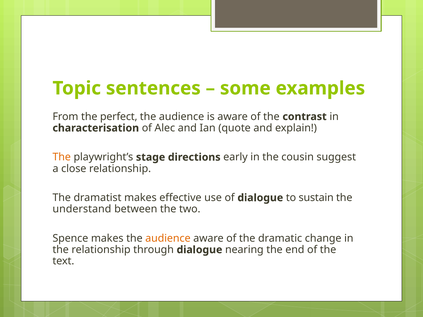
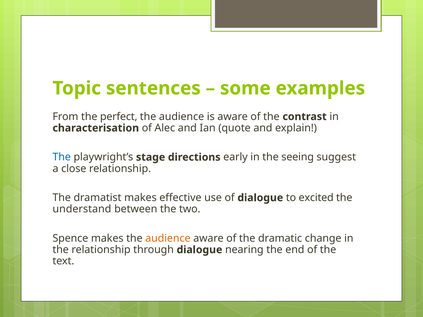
The at (62, 157) colour: orange -> blue
cousin: cousin -> seeing
sustain: sustain -> excited
